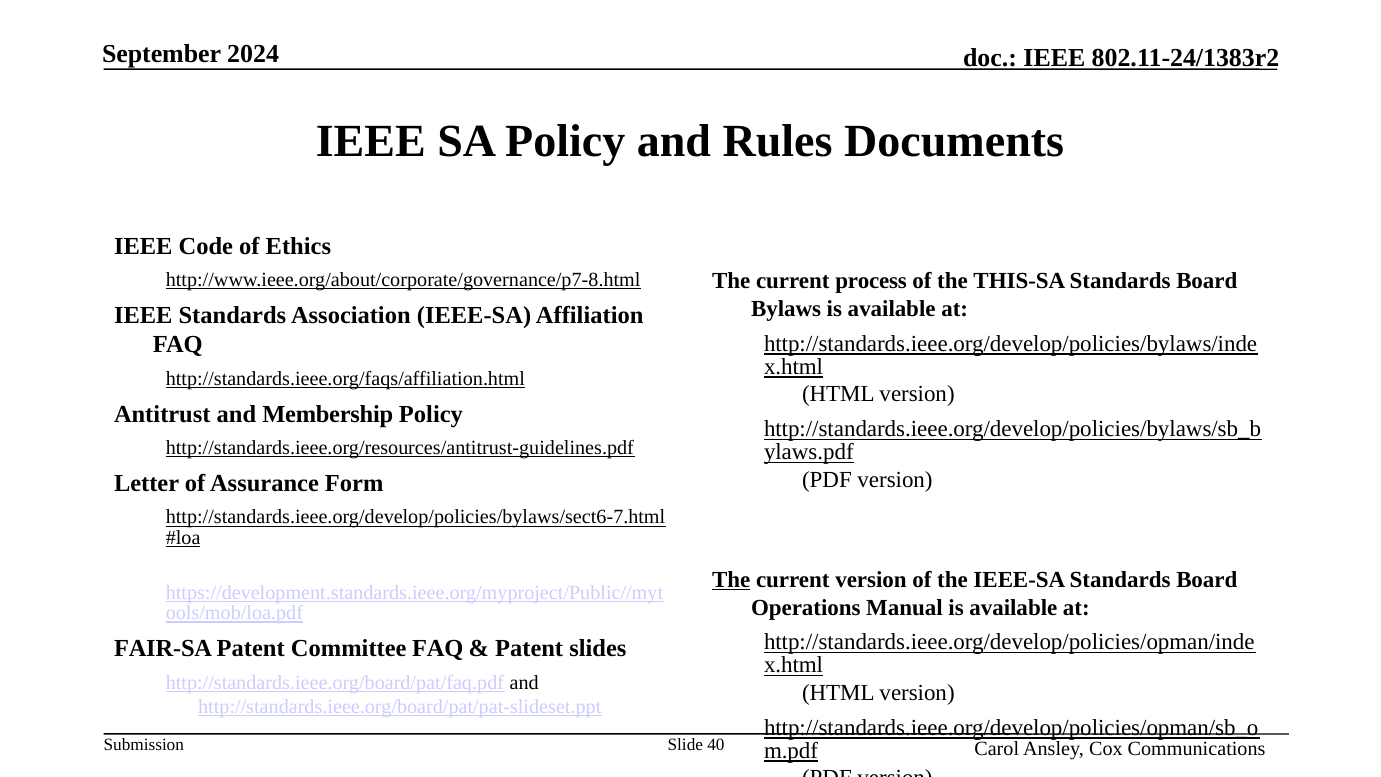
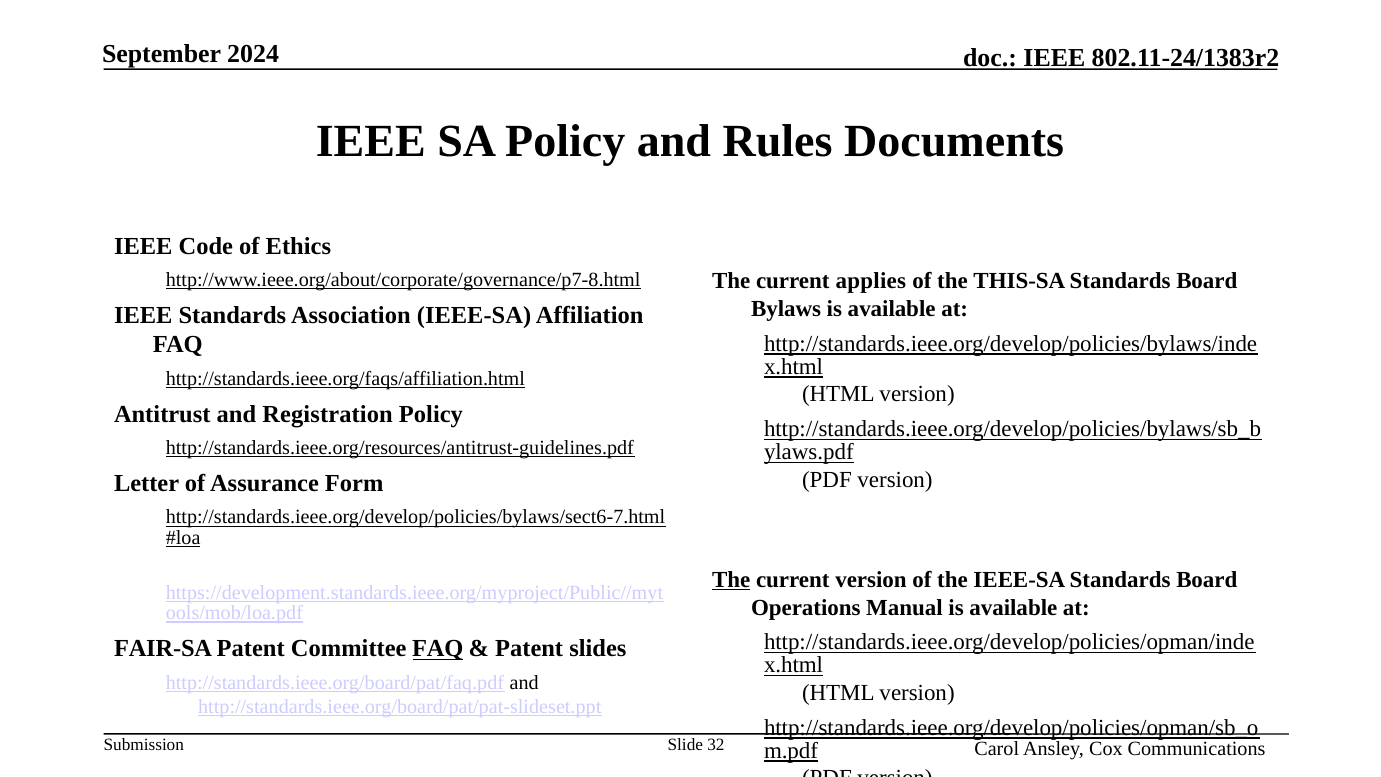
process: process -> applies
Membership: Membership -> Registration
FAQ at (438, 649) underline: none -> present
40: 40 -> 32
